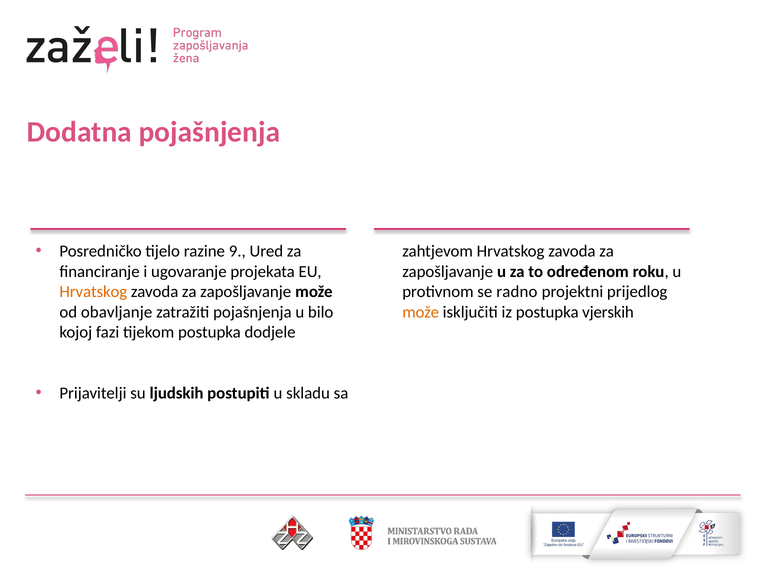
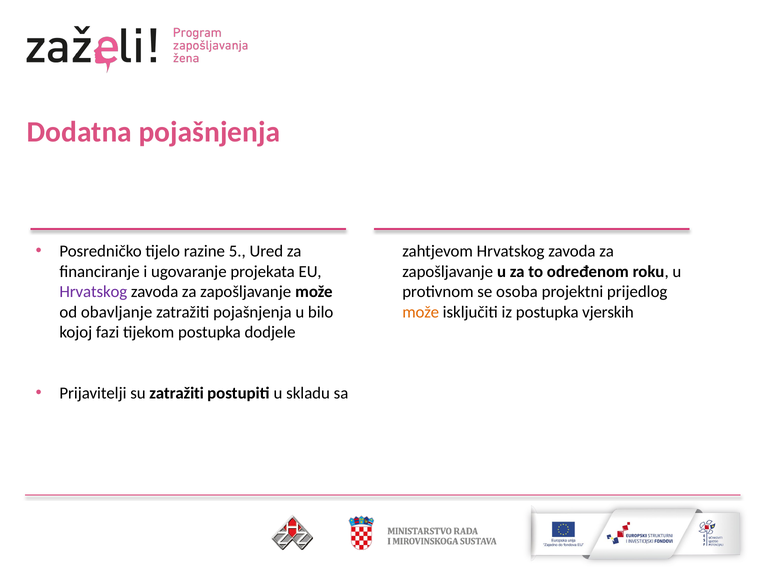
9: 9 -> 5
Hrvatskog at (93, 292) colour: orange -> purple
radno: radno -> osoba
su ljudskih: ljudskih -> zatražiti
